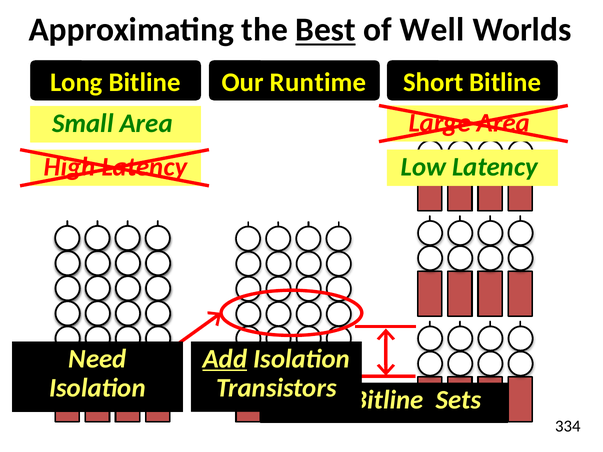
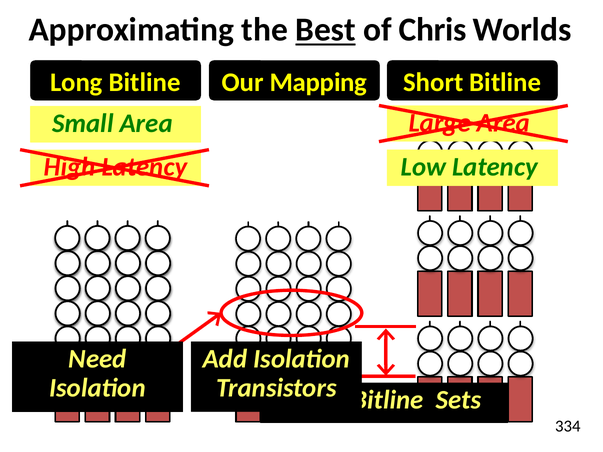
Well: Well -> Chris
Runtime: Runtime -> Mapping
Add underline: present -> none
